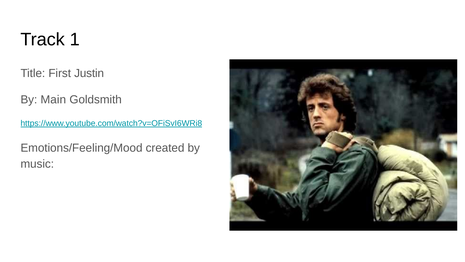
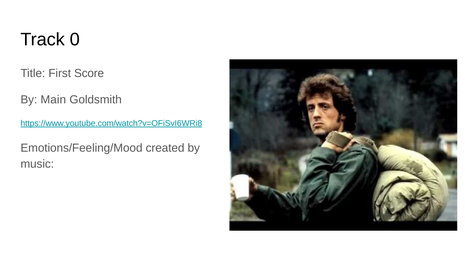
1: 1 -> 0
Justin: Justin -> Score
